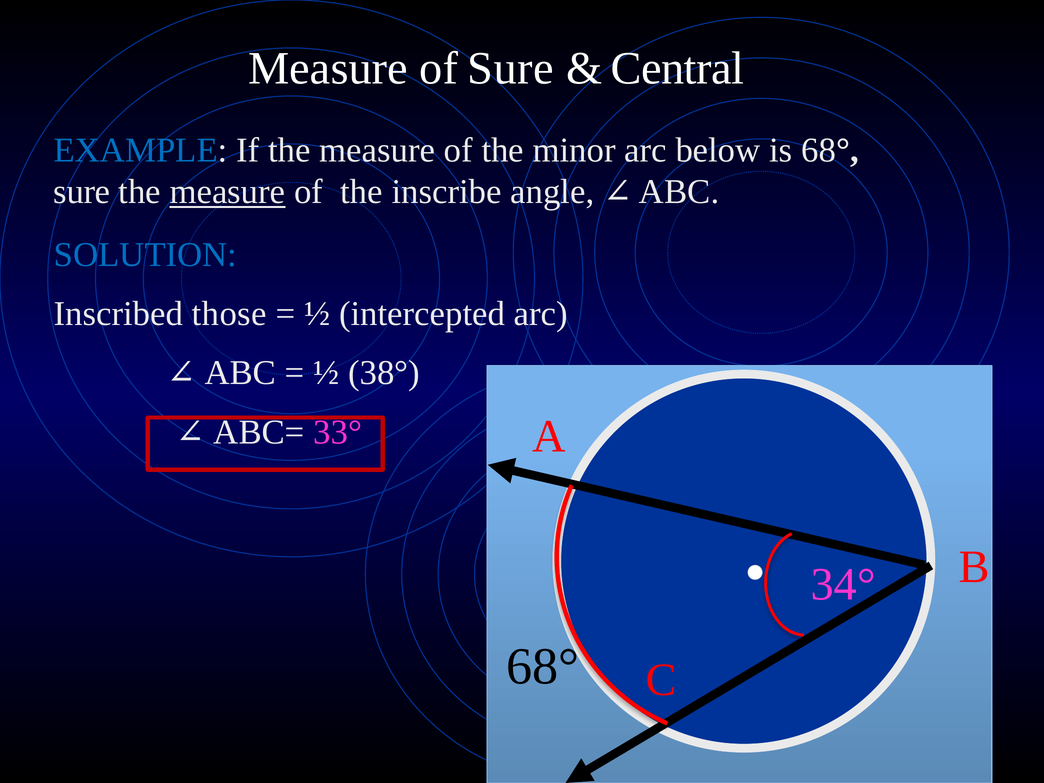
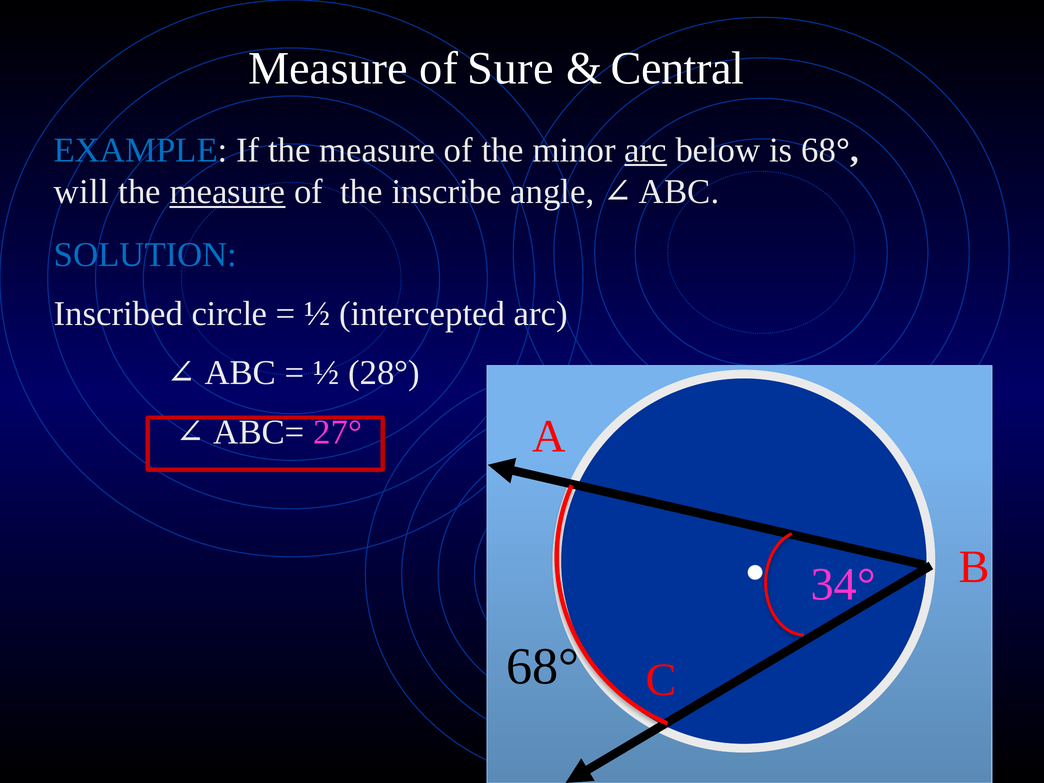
arc at (646, 150) underline: none -> present
sure at (82, 192): sure -> will
those: those -> circle
38°: 38° -> 28°
33°: 33° -> 27°
